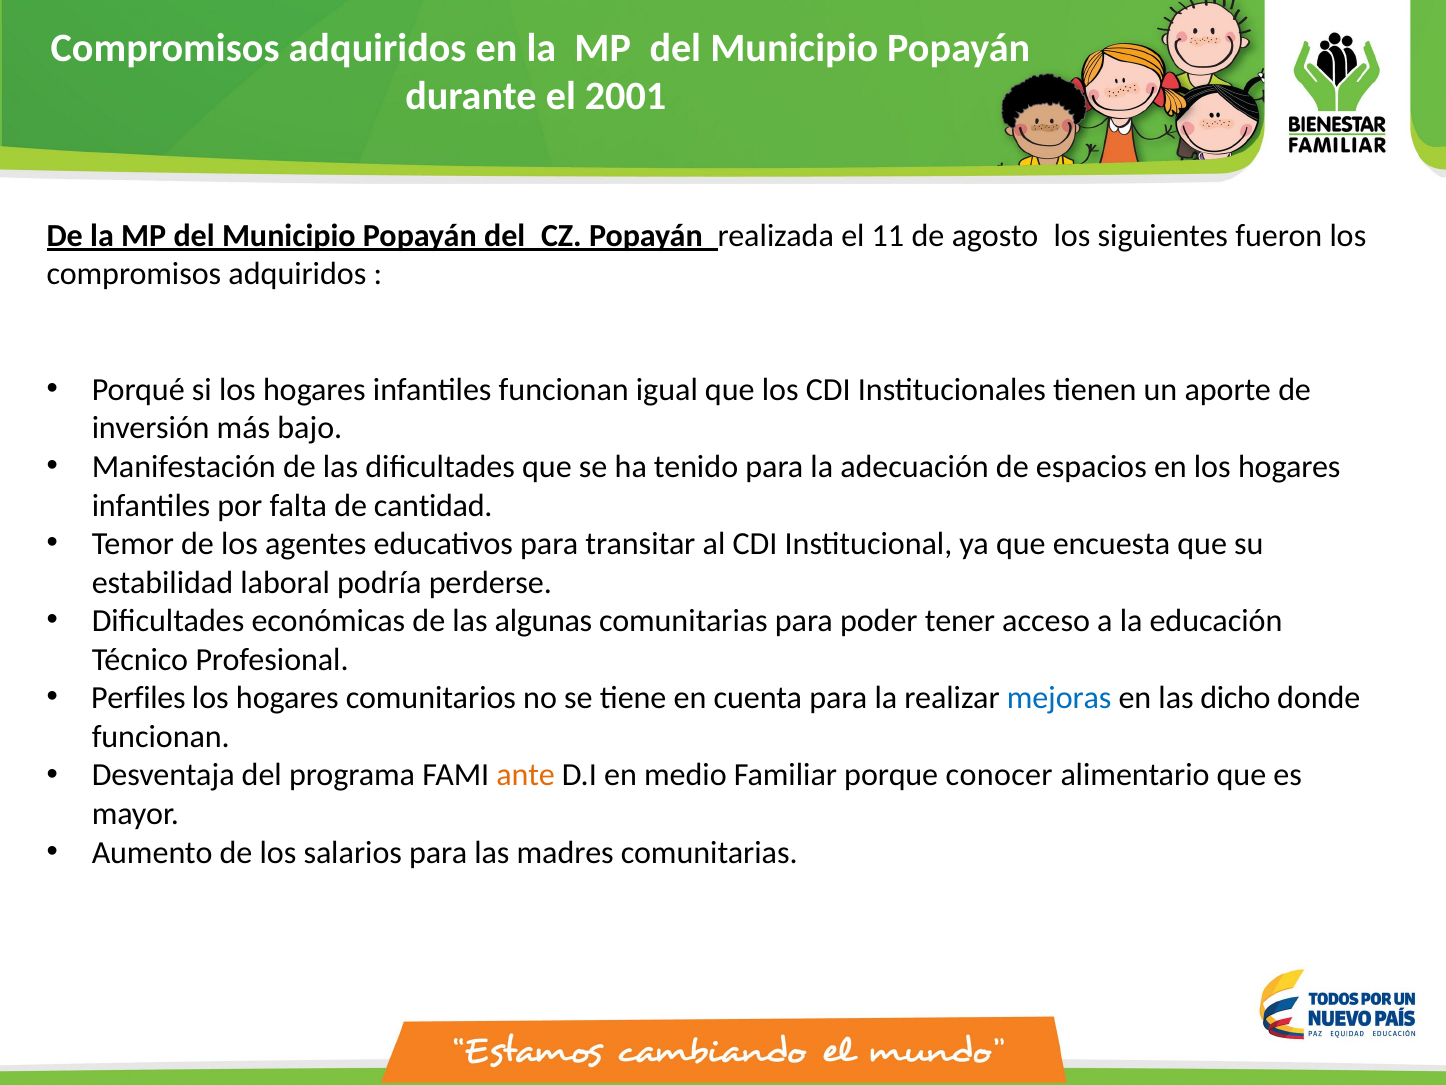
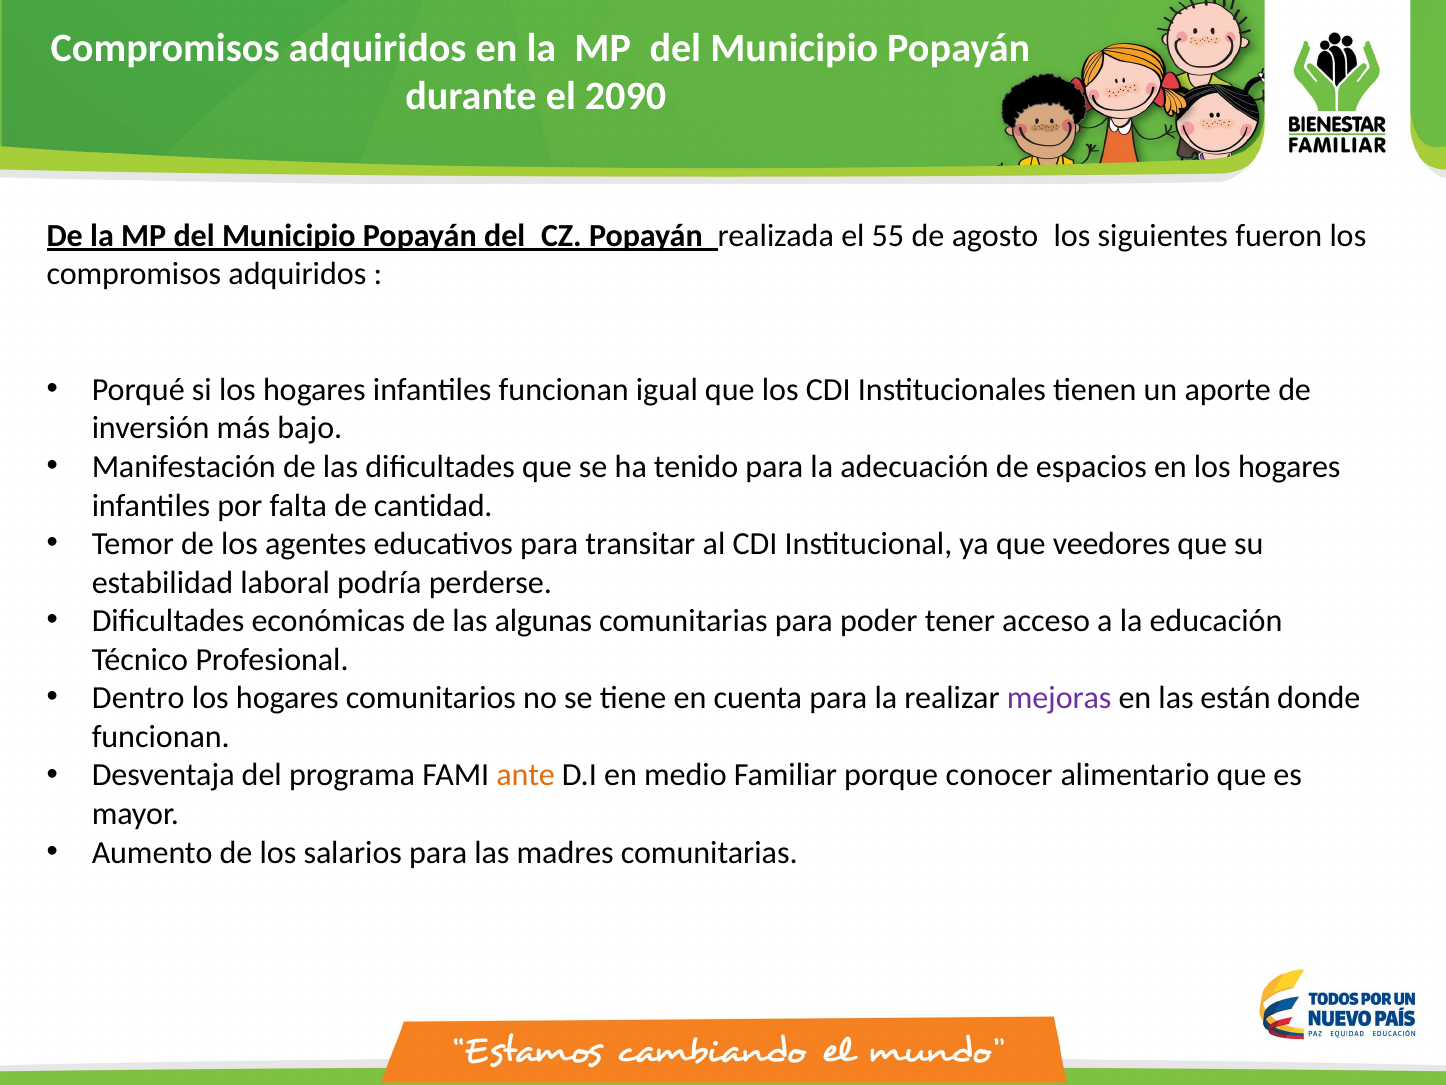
2001: 2001 -> 2090
11: 11 -> 55
encuesta: encuesta -> veedores
Perfiles: Perfiles -> Dentro
mejoras colour: blue -> purple
dicho: dicho -> están
